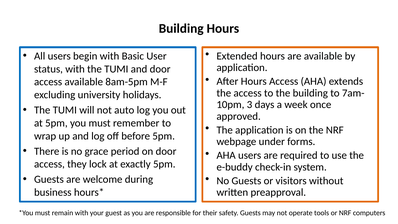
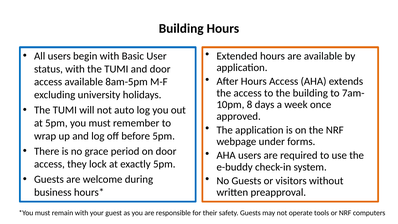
3: 3 -> 8
